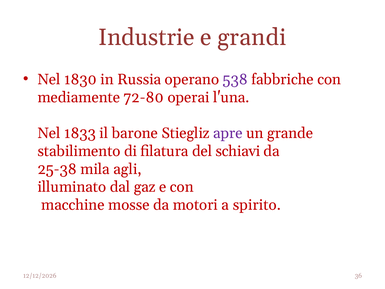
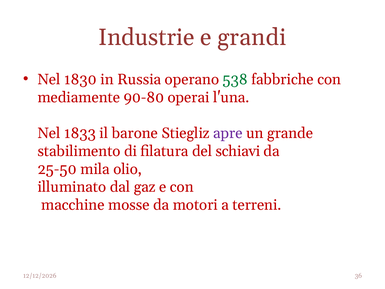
538 colour: purple -> green
72-80: 72-80 -> 90-80
25-38: 25-38 -> 25-50
agli: agli -> olio
spirito: spirito -> terreni
